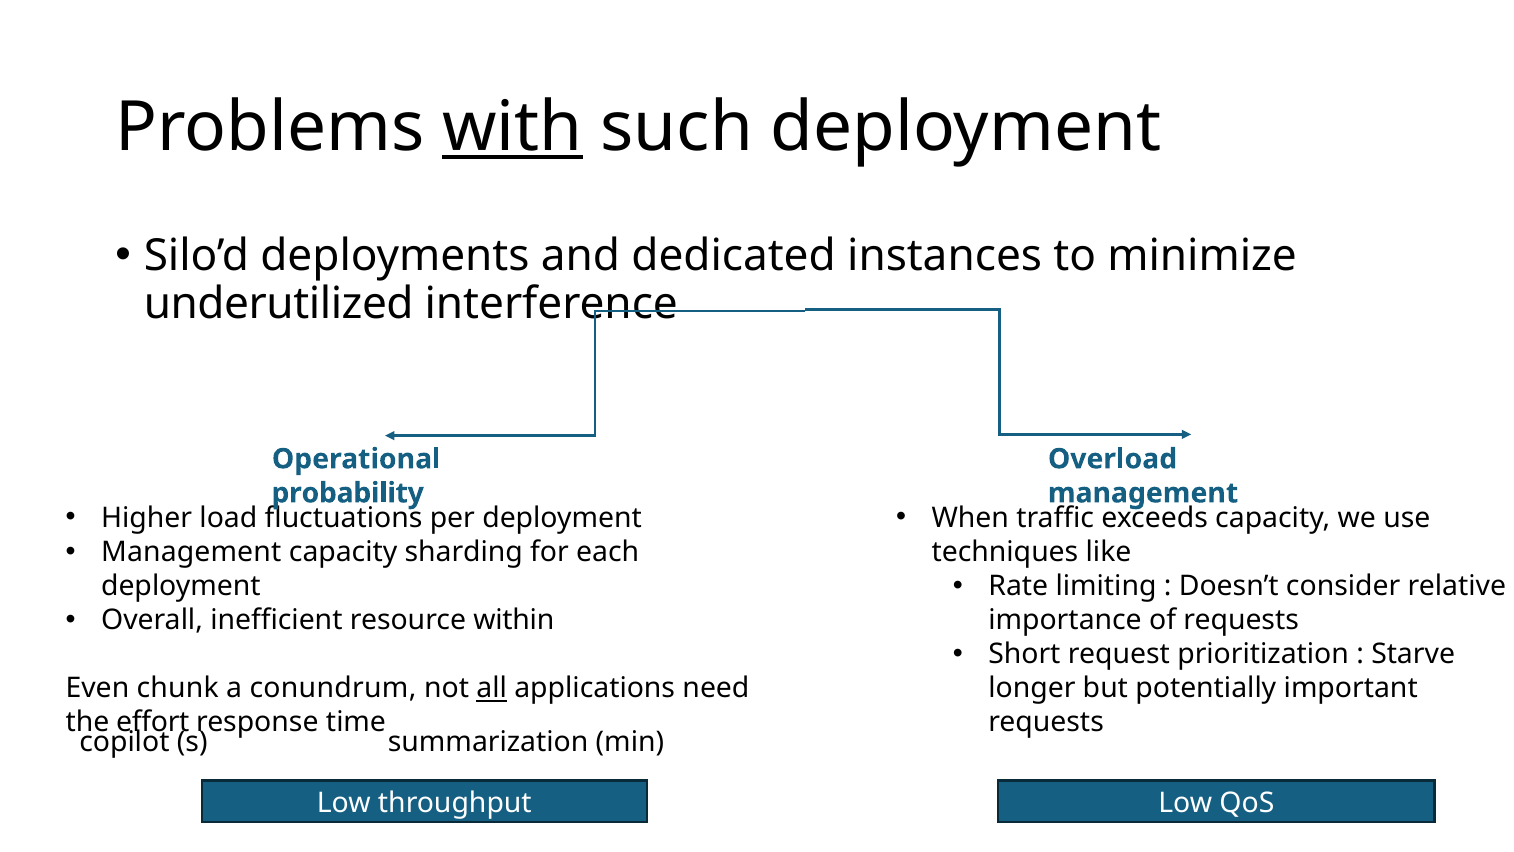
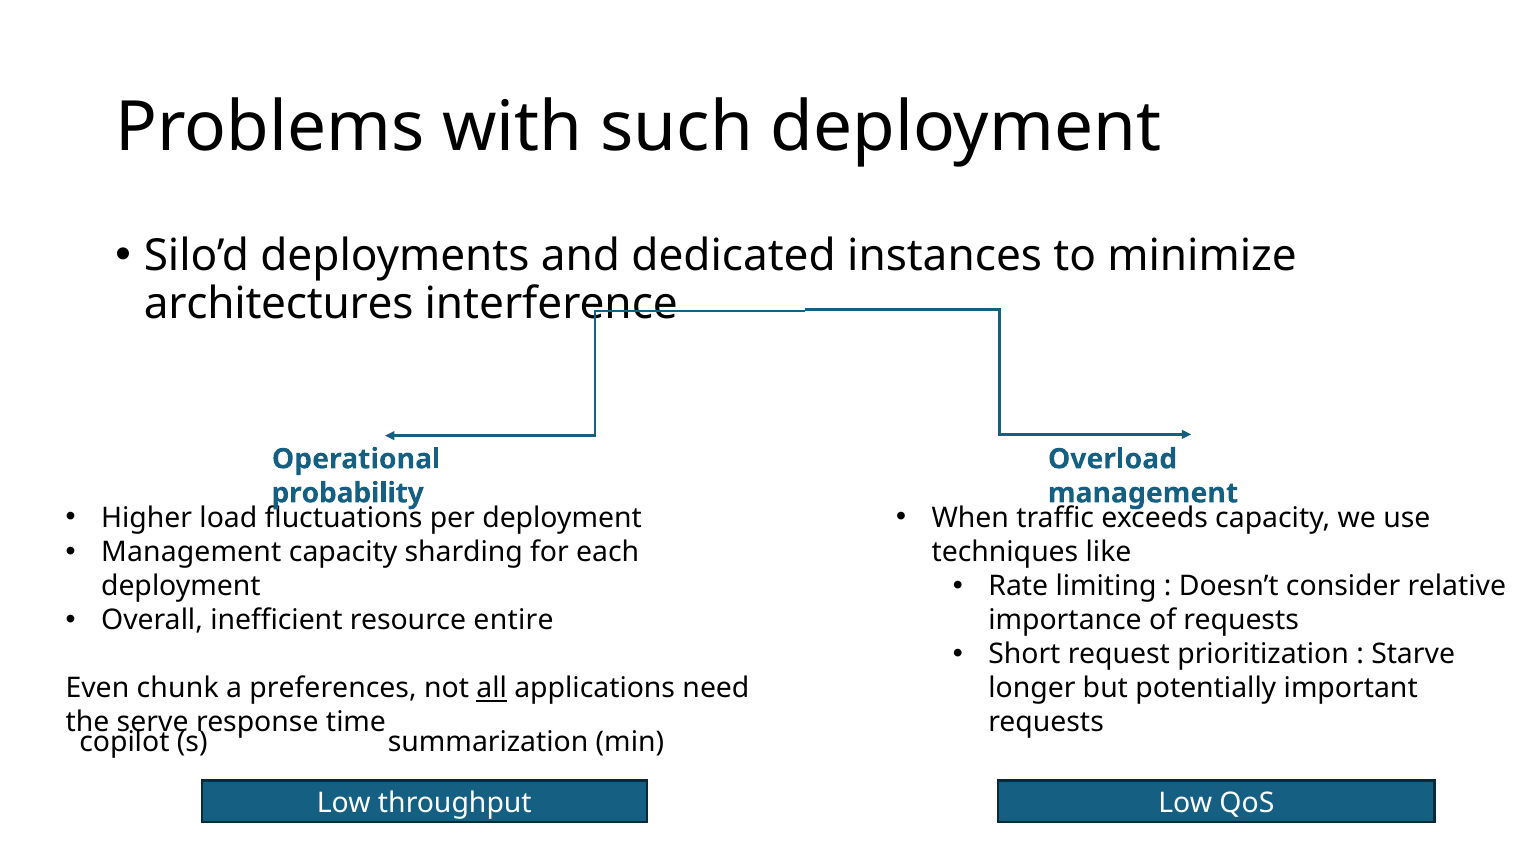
with underline: present -> none
underutilized: underutilized -> architectures
within: within -> entire
conundrum: conundrum -> preferences
effort: effort -> serve
